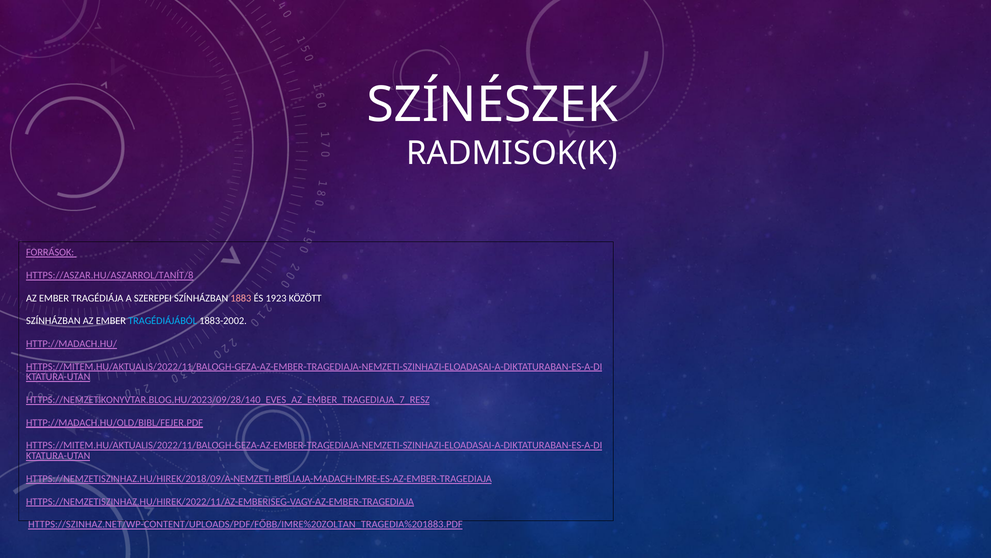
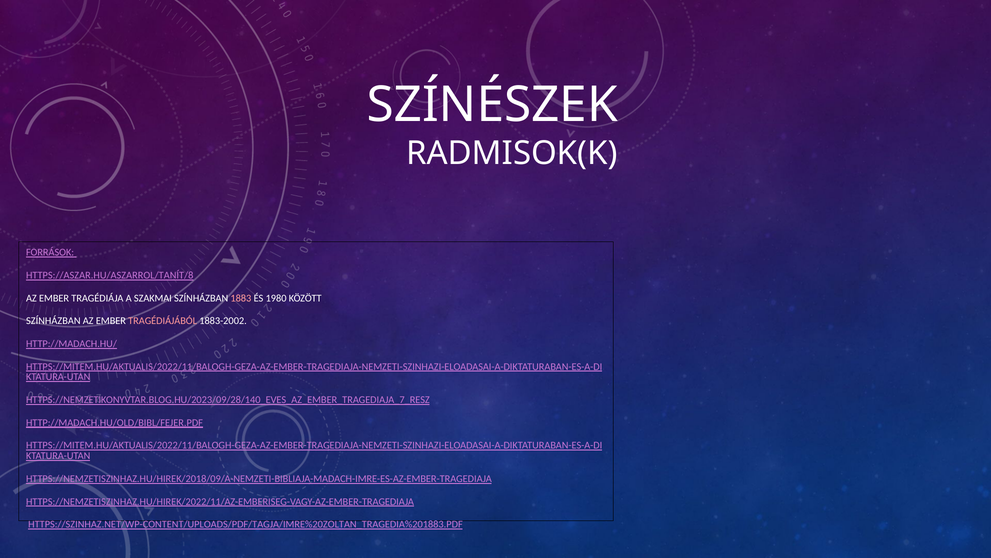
SZEREPEI: SZEREPEI -> SZAKMAI
1923: 1923 -> 1980
TRAGÉDIÁJÁBÓL colour: light blue -> pink
HTTPS://SZINHAZ.NET/WP-CONTENT/UPLOADS/PDF/FŐBB/IMRE%20ZOLTAN_TRAGEDIA%201883.PDF: HTTPS://SZINHAZ.NET/WP-CONTENT/UPLOADS/PDF/FŐBB/IMRE%20ZOLTAN_TRAGEDIA%201883.PDF -> HTTPS://SZINHAZ.NET/WP-CONTENT/UPLOADS/PDF/TAGJA/IMRE%20ZOLTAN_TRAGEDIA%201883.PDF
